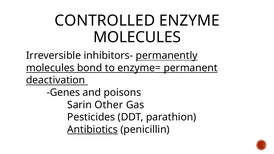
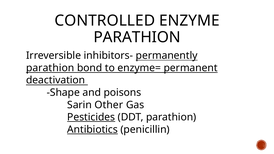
MOLECULES at (137, 37): MOLECULES -> PARATHION
molecules at (50, 68): molecules -> parathion
Genes: Genes -> Shape
Pesticides underline: none -> present
